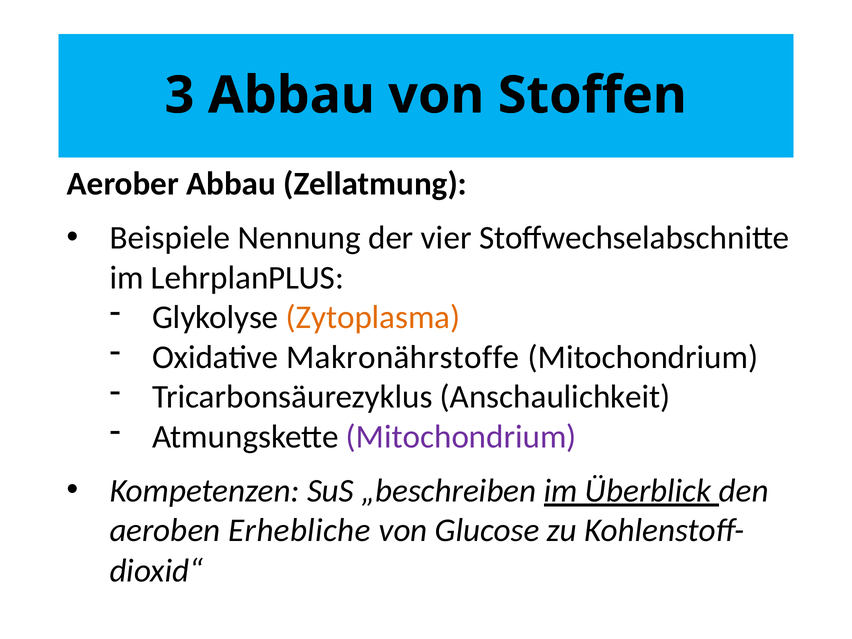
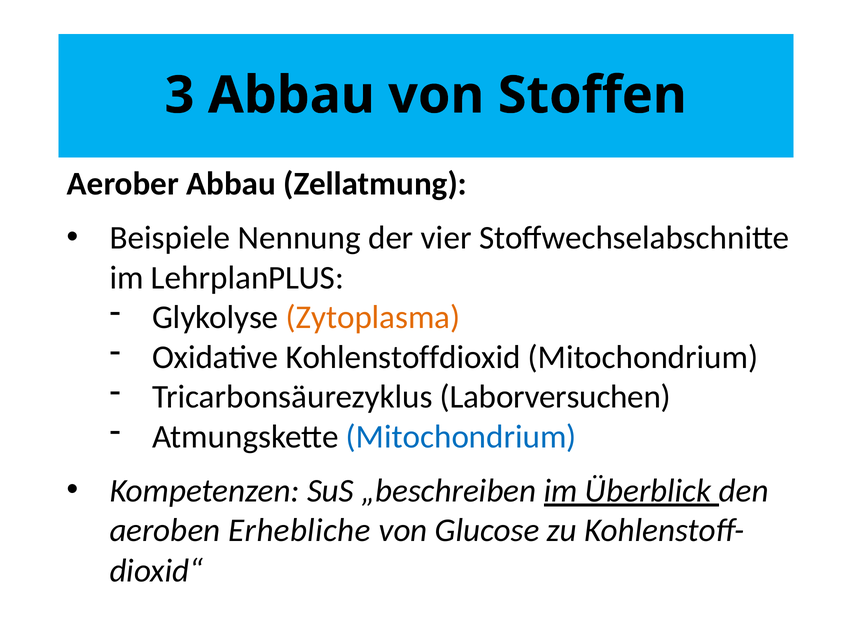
Makronährstoffe: Makronährstoffe -> Kohlenstoffdioxid
Anschaulichkeit: Anschaulichkeit -> Laborversuchen
Mitochondrium at (461, 437) colour: purple -> blue
